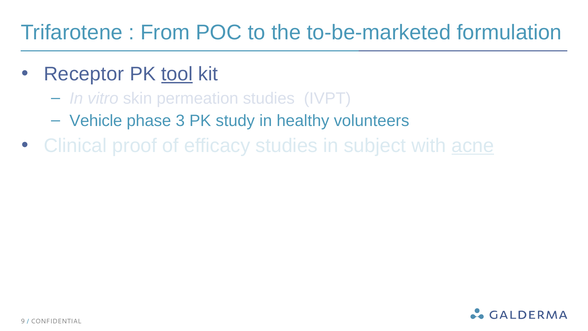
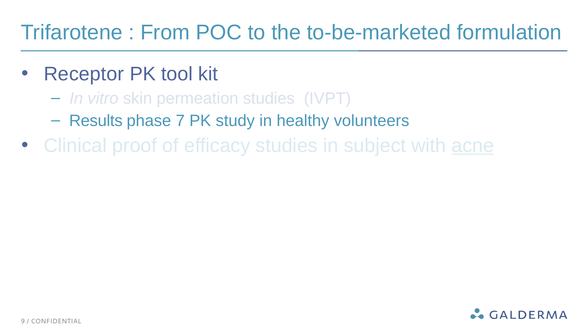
tool underline: present -> none
Vehicle: Vehicle -> Results
3: 3 -> 7
